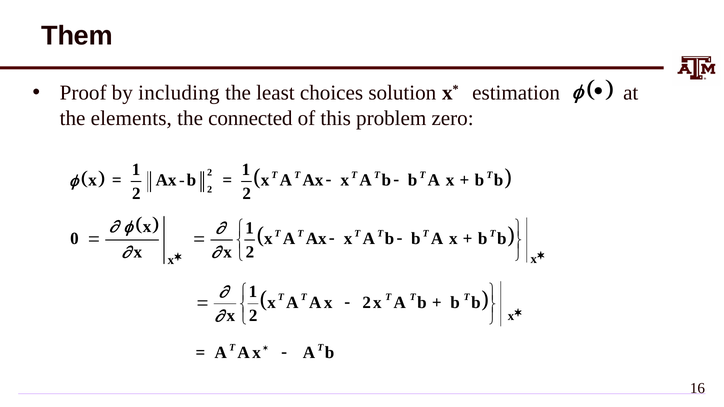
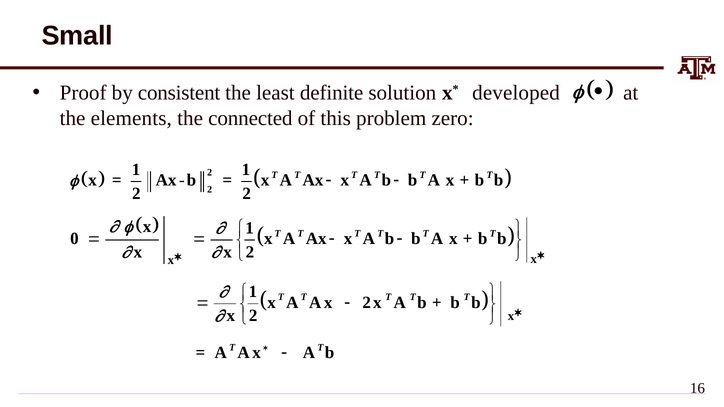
Them: Them -> Small
including: including -> consistent
choices: choices -> definite
estimation: estimation -> developed
